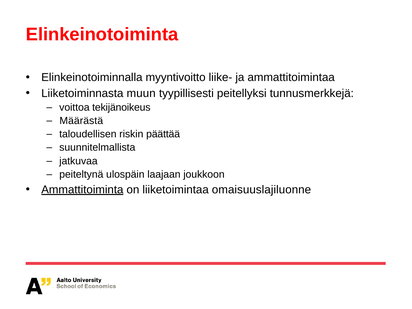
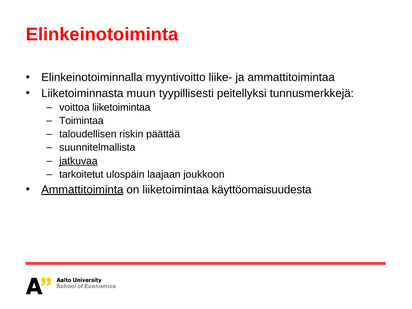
voittoa tekijänoikeus: tekijänoikeus -> liiketoimintaa
Määrästä: Määrästä -> Toimintaa
jatkuvaa underline: none -> present
peiteltynä: peiteltynä -> tarkoitetut
omaisuuslajiluonne: omaisuuslajiluonne -> käyttöomaisuudesta
